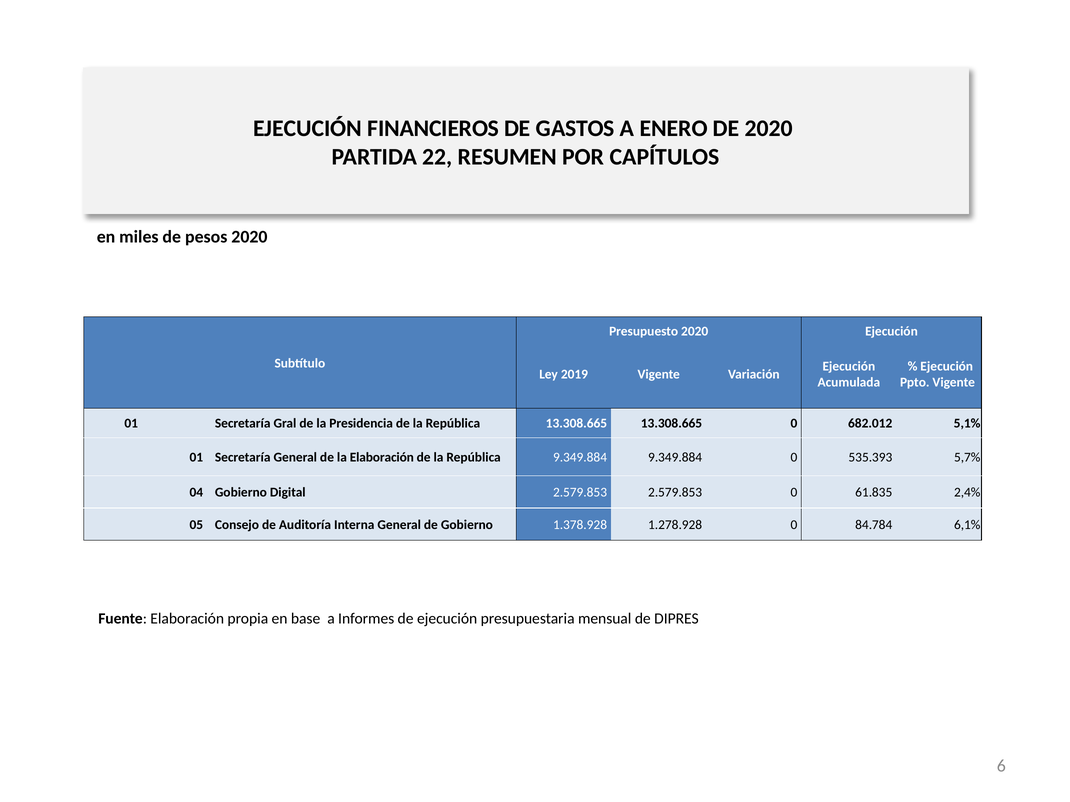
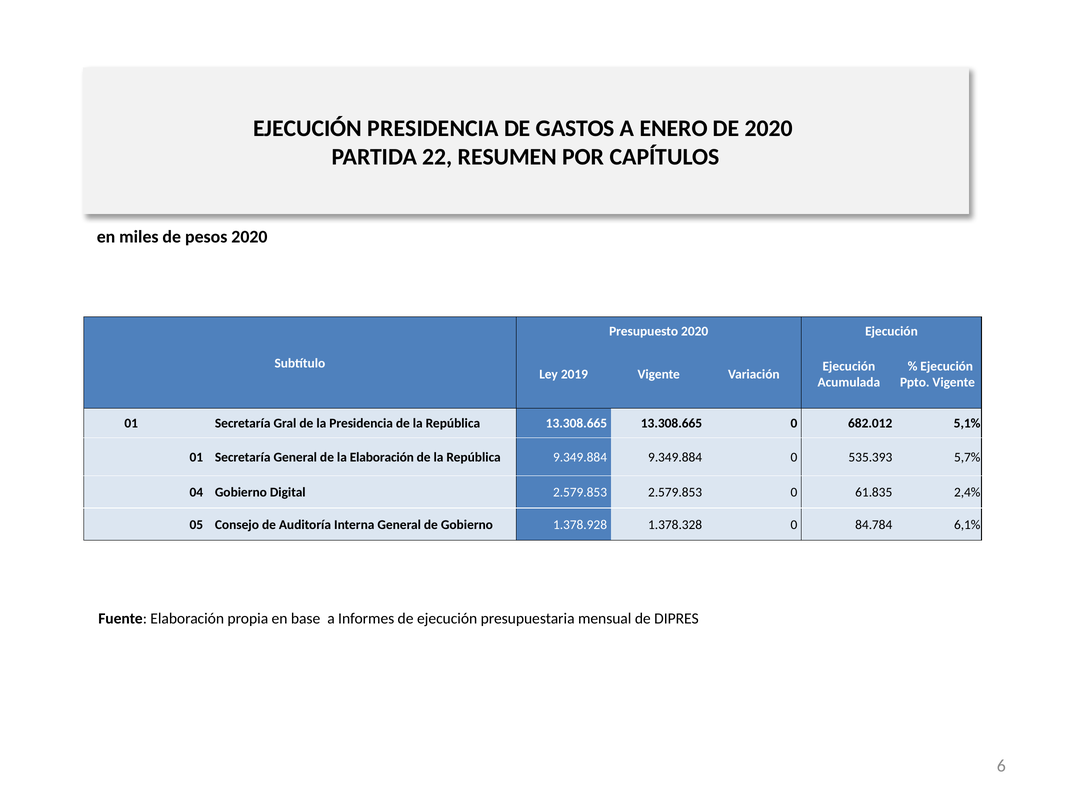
EJECUCIÓN FINANCIEROS: FINANCIEROS -> PRESIDENCIA
1.278.928: 1.278.928 -> 1.378.328
